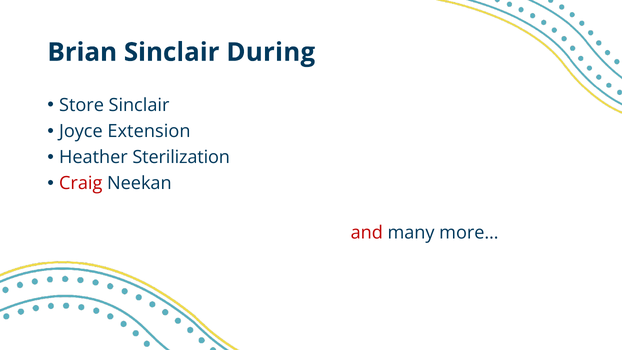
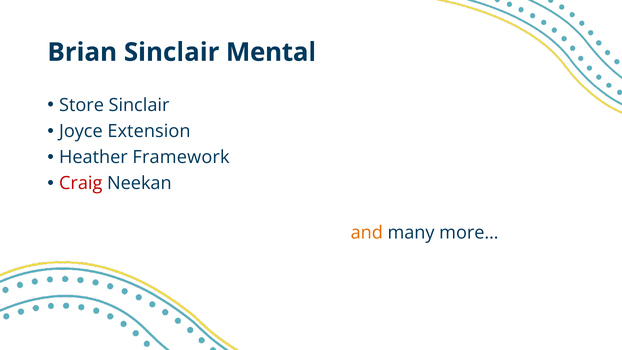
During: During -> Mental
Sterilization: Sterilization -> Framework
and colour: red -> orange
